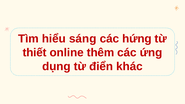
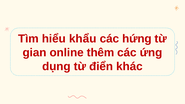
sáng: sáng -> khẩu
thiết: thiết -> gian
